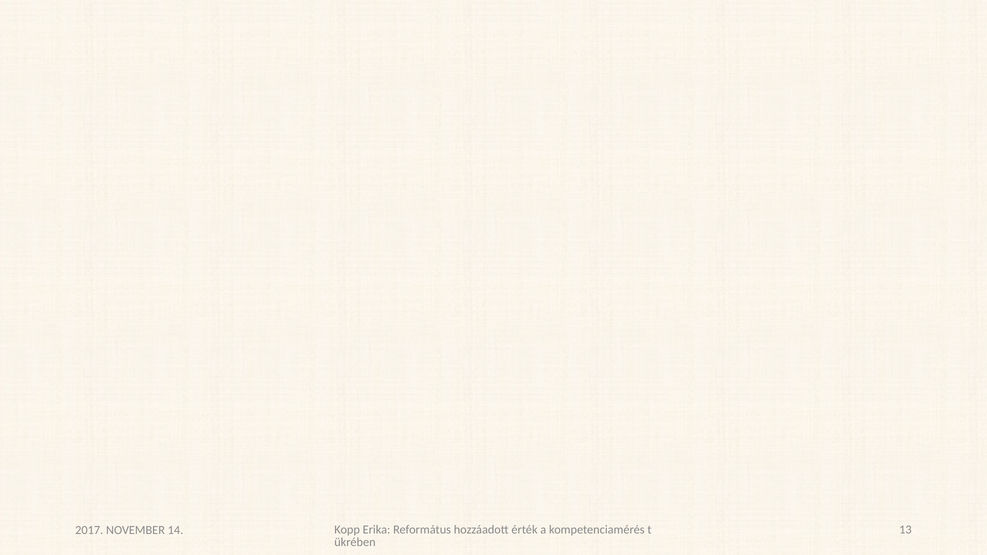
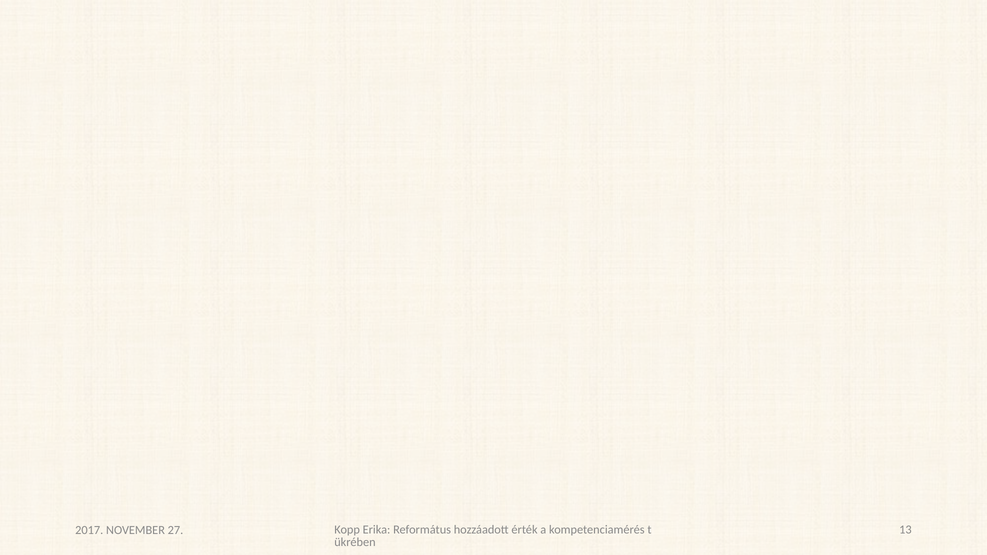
14: 14 -> 27
